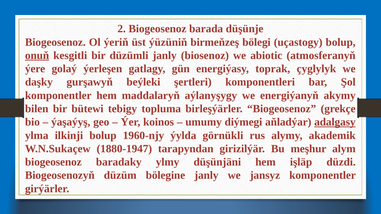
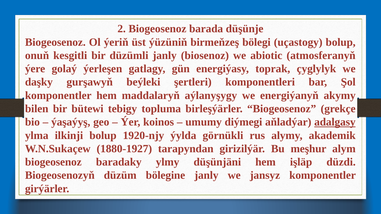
onuň underline: present -> none
1960-njy: 1960-njy -> 1920-njy
1880-1947: 1880-1947 -> 1880-1927
